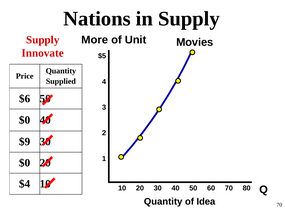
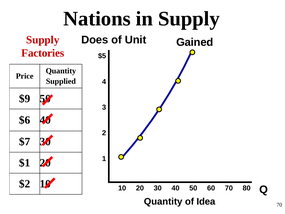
More: More -> Does
Movies: Movies -> Gained
Innovate: Innovate -> Factories
$6: $6 -> $9
$0 at (25, 120): $0 -> $6
$9: $9 -> $7
$0 at (25, 163): $0 -> $1
$4: $4 -> $2
